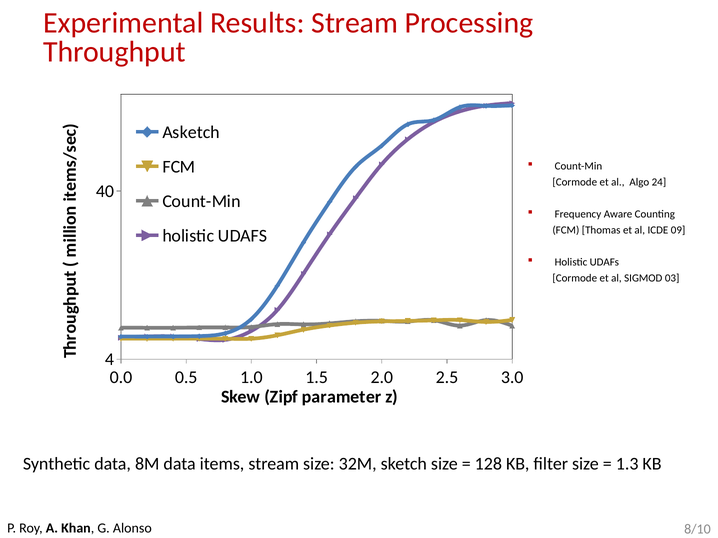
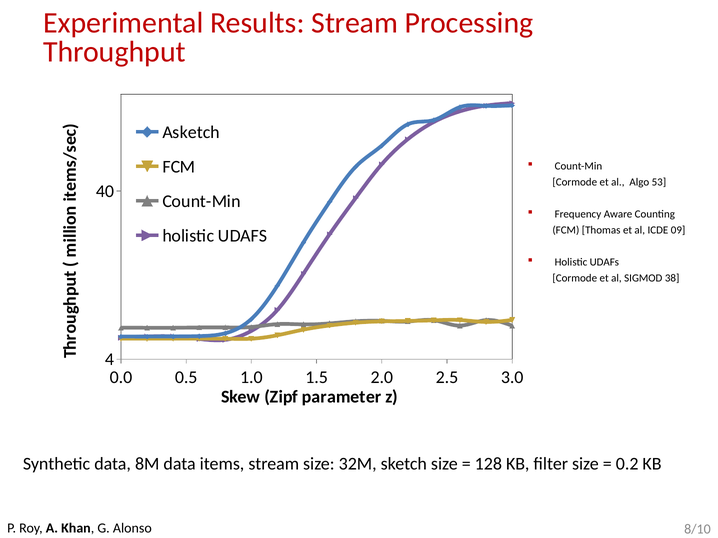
24: 24 -> 53
03: 03 -> 38
1.3: 1.3 -> 0.2
